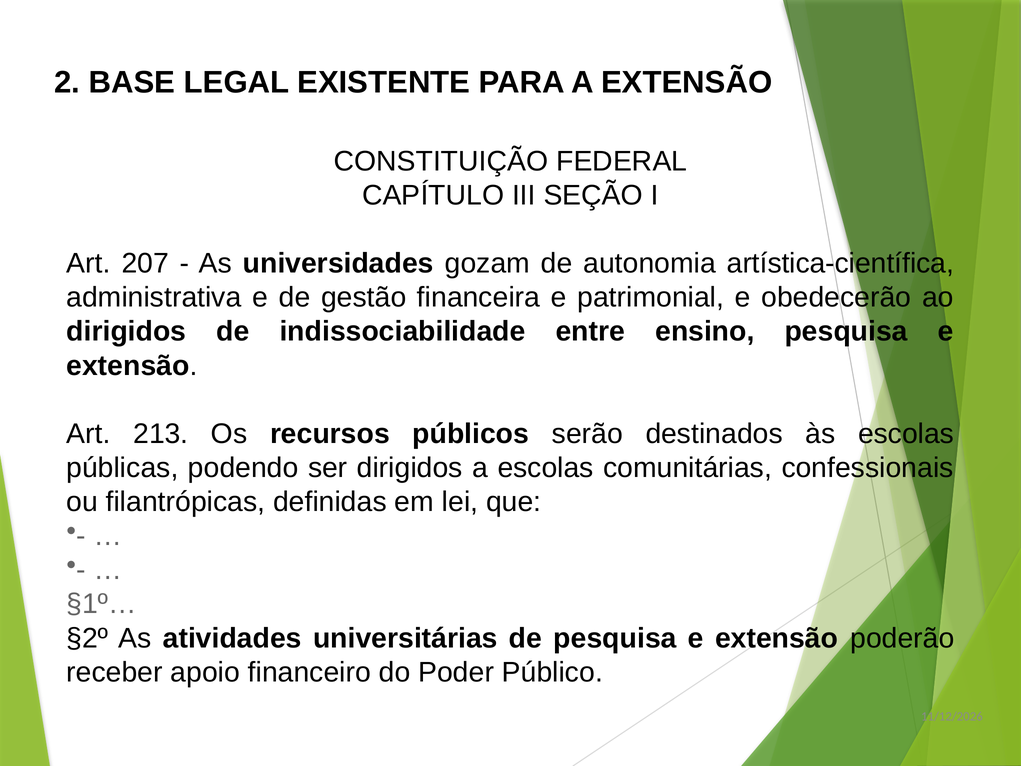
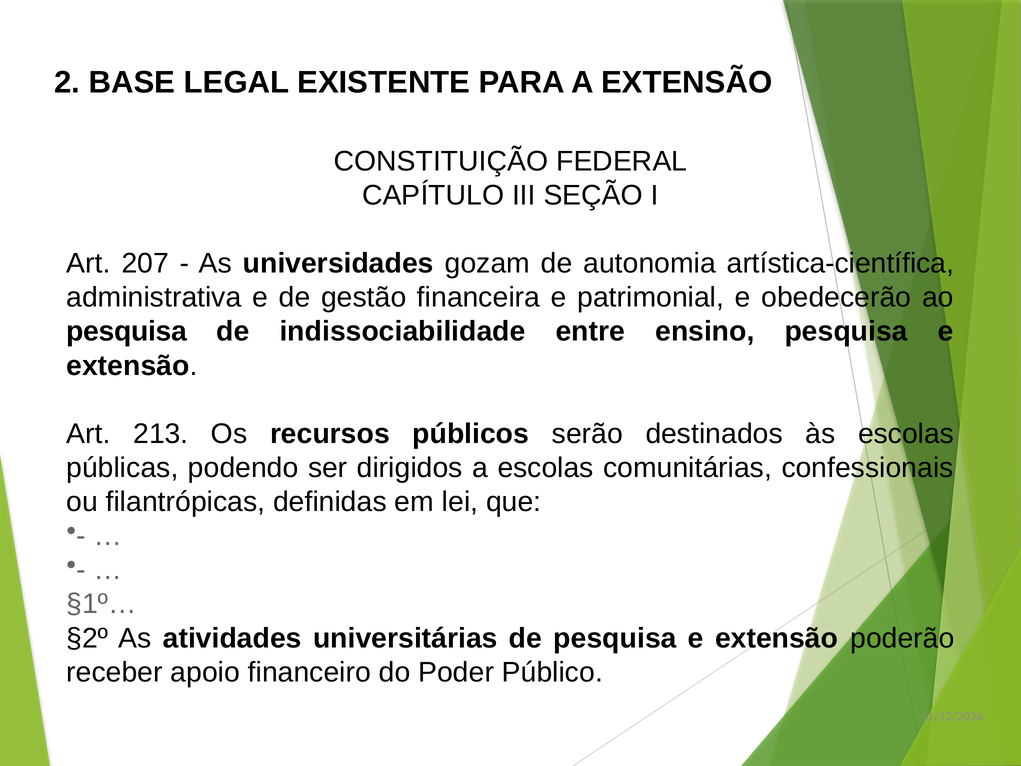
dirigidos at (126, 332): dirigidos -> pesquisa
